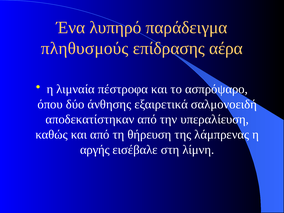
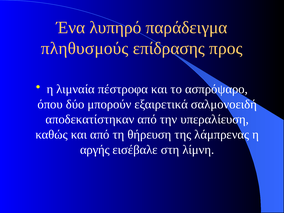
αέρα: αέρα -> προς
άνθησης: άνθησης -> μπορούν
